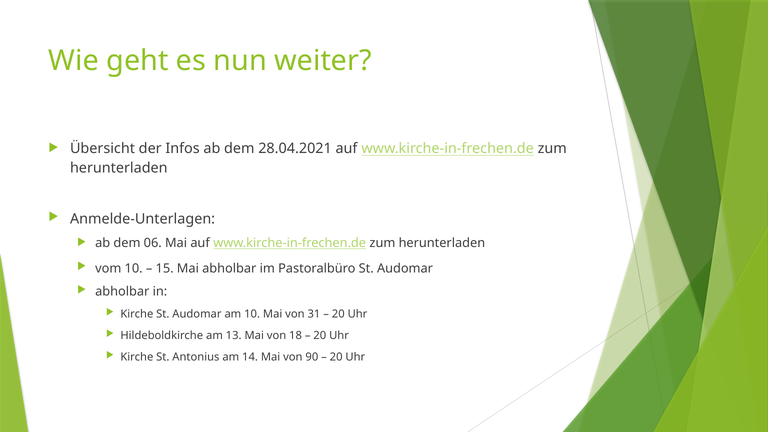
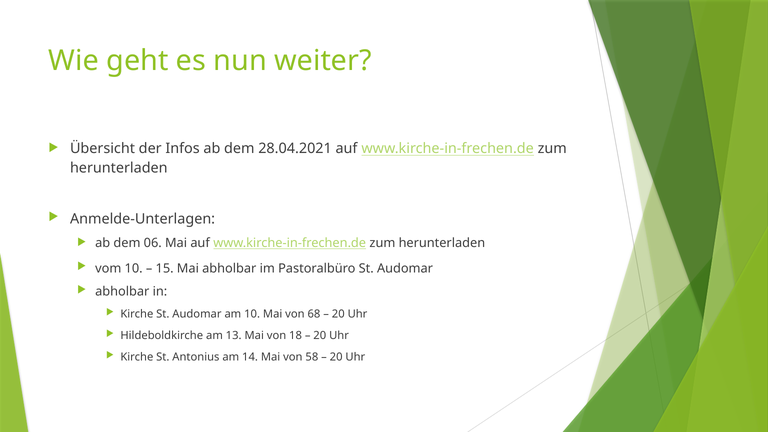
31: 31 -> 68
90: 90 -> 58
